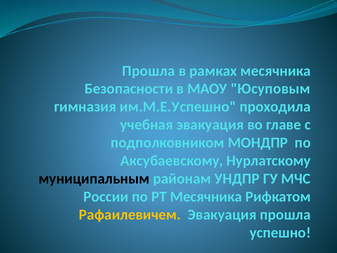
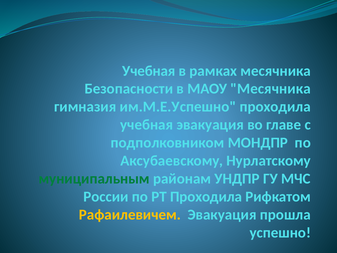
Прошла at (149, 71): Прошла -> Учебная
МАОУ Юсуповым: Юсуповым -> Месячника
муниципальным colour: black -> green
РТ Месячника: Месячника -> Проходила
